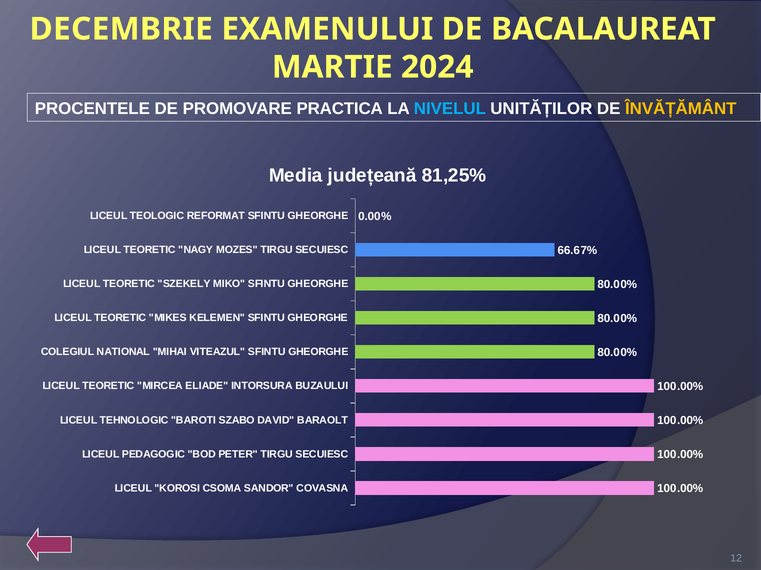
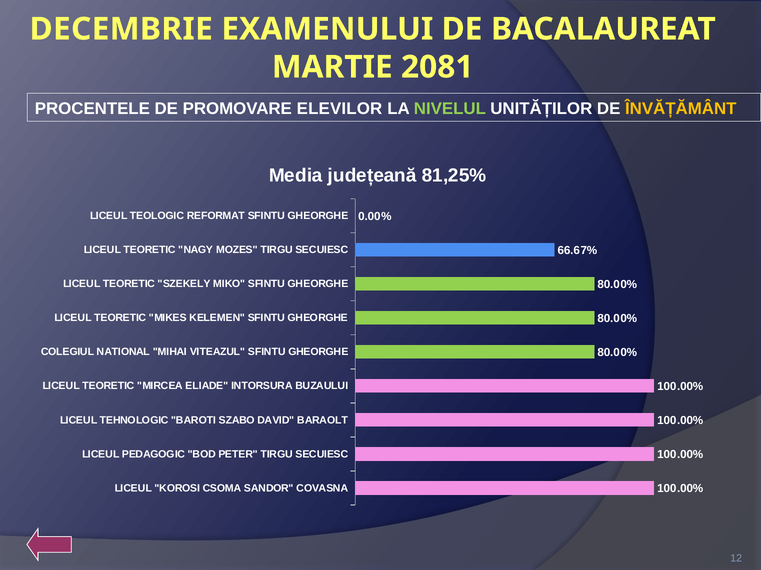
2024: 2024 -> 2081
PRACTICA: PRACTICA -> ELEVILOR
NIVELUL colour: light blue -> light green
